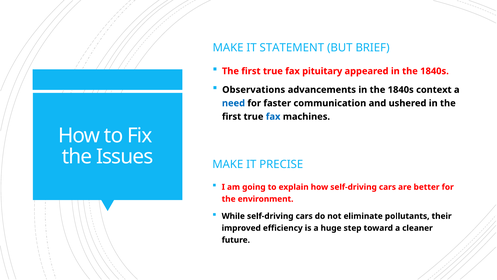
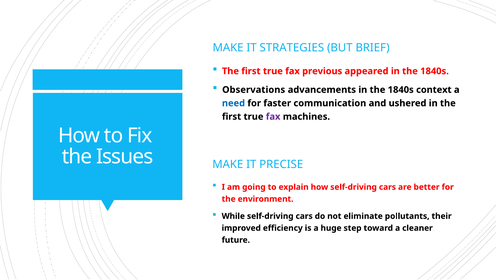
STATEMENT: STATEMENT -> STRATEGIES
pituitary: pituitary -> previous
fax at (273, 116) colour: blue -> purple
